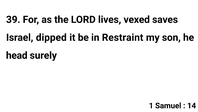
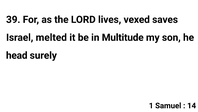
dipped: dipped -> melted
Restraint: Restraint -> Multitude
